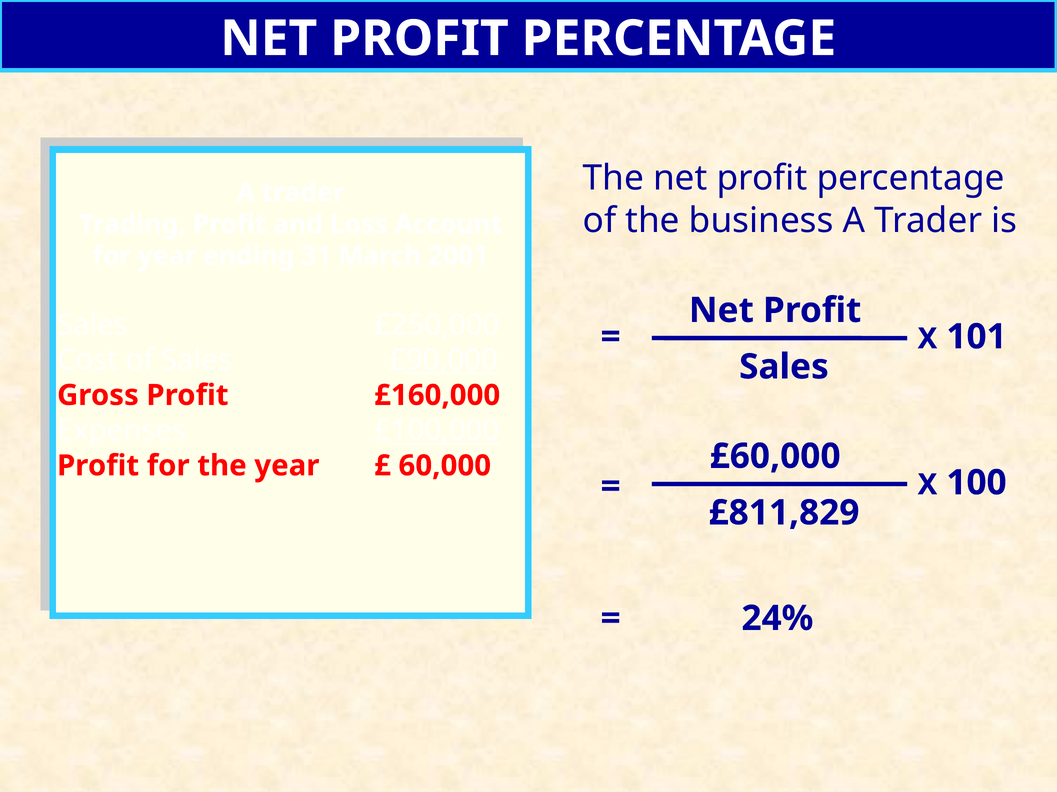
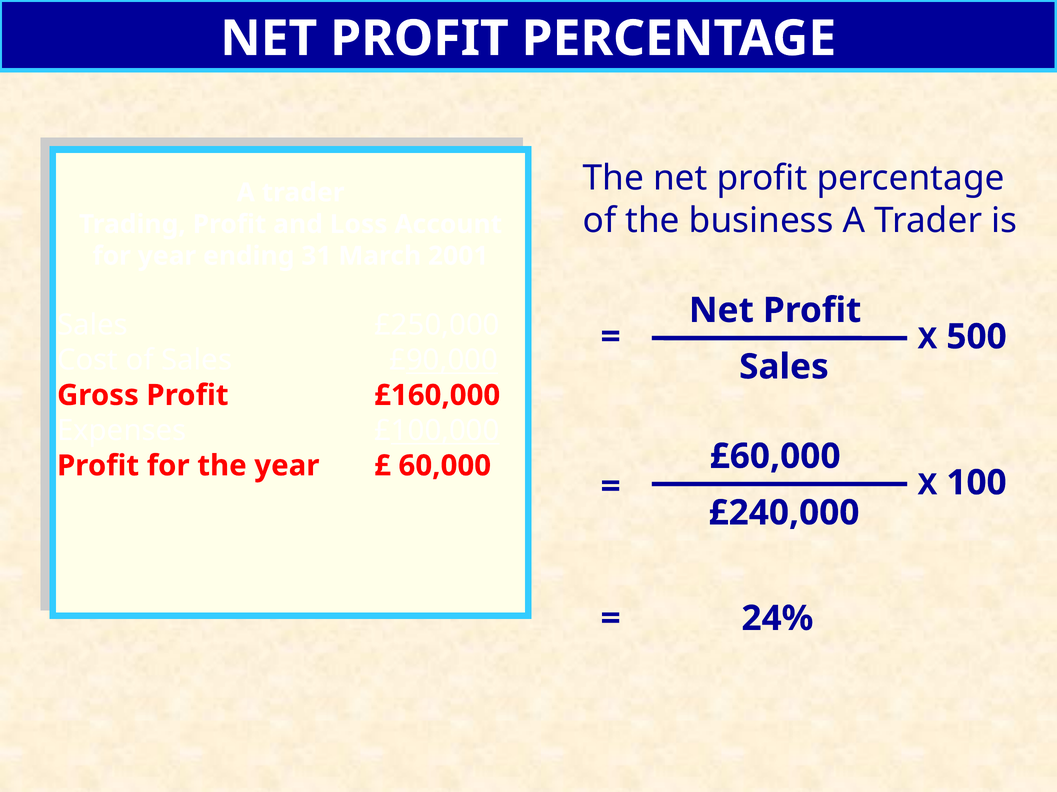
101: 101 -> 500
£811,829: £811,829 -> £240,000
